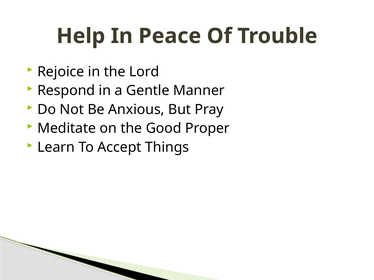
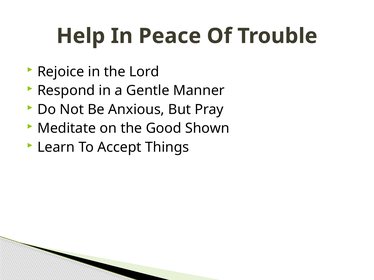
Proper: Proper -> Shown
